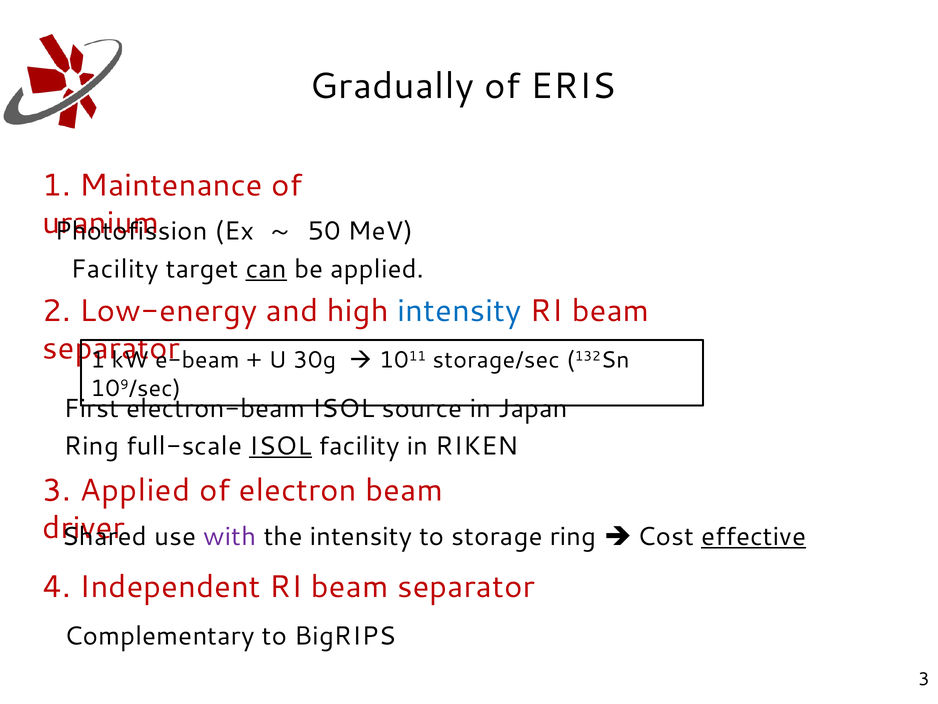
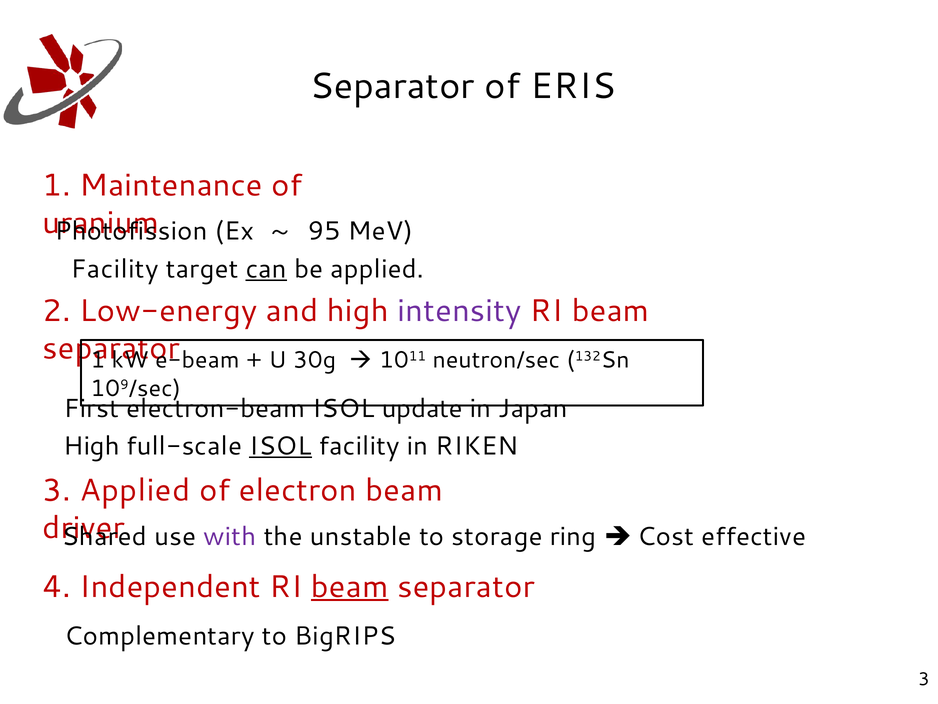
Gradually at (392, 86): Gradually -> Separator
50: 50 -> 95
intensity at (459, 311) colour: blue -> purple
storage/sec: storage/sec -> neutron/sec
source: source -> update
Ring at (91, 446): Ring -> High
the intensity: intensity -> unstable
effective underline: present -> none
beam at (350, 586) underline: none -> present
